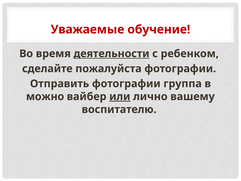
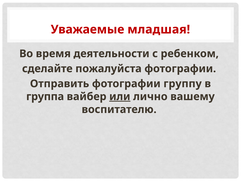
обучение: обучение -> младшая
деятельности underline: present -> none
группа: группа -> группу
можно: можно -> группа
